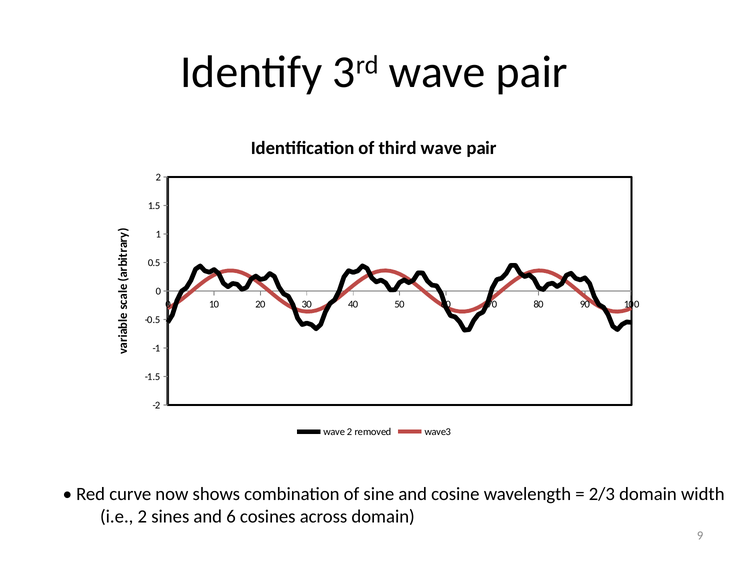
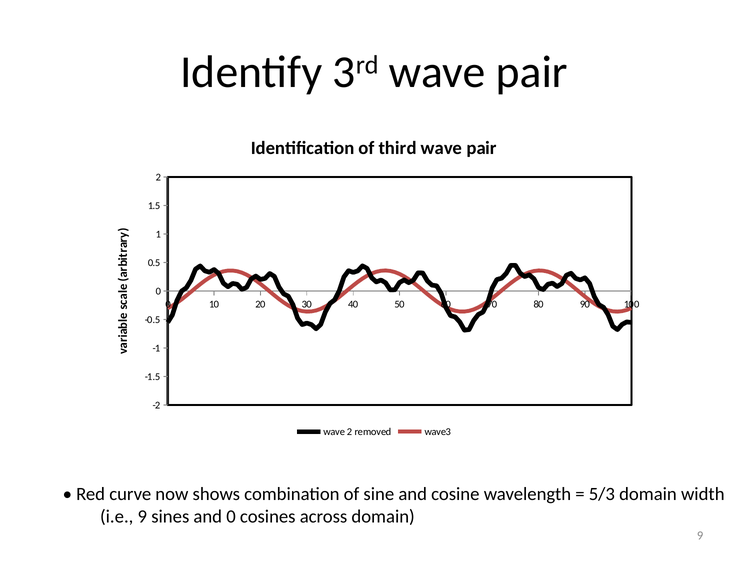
2/3: 2/3 -> 5/3
i.e 2: 2 -> 9
and 6: 6 -> 0
